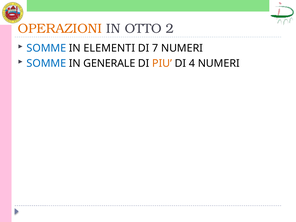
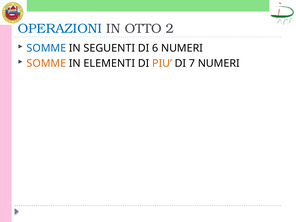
OPERAZIONI colour: orange -> blue
ELEMENTI: ELEMENTI -> SEGUENTI
7: 7 -> 6
SOMME at (46, 63) colour: blue -> orange
GENERALE: GENERALE -> ELEMENTI
4: 4 -> 7
